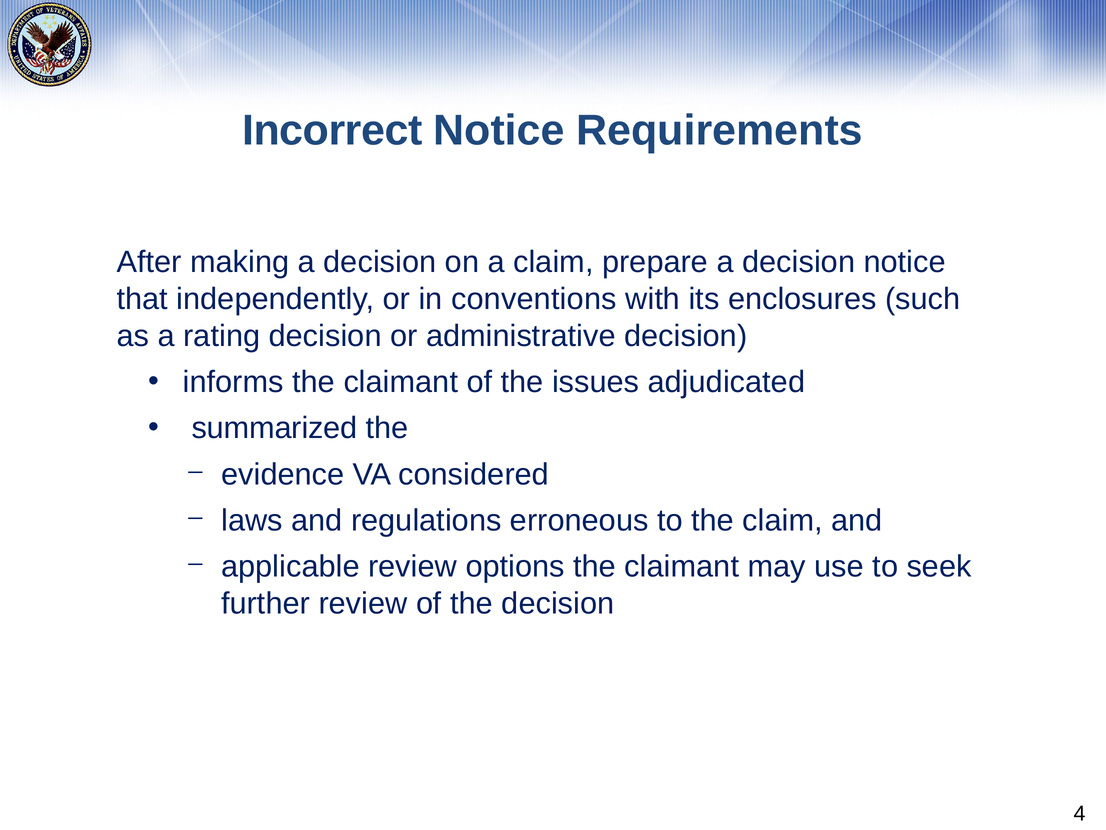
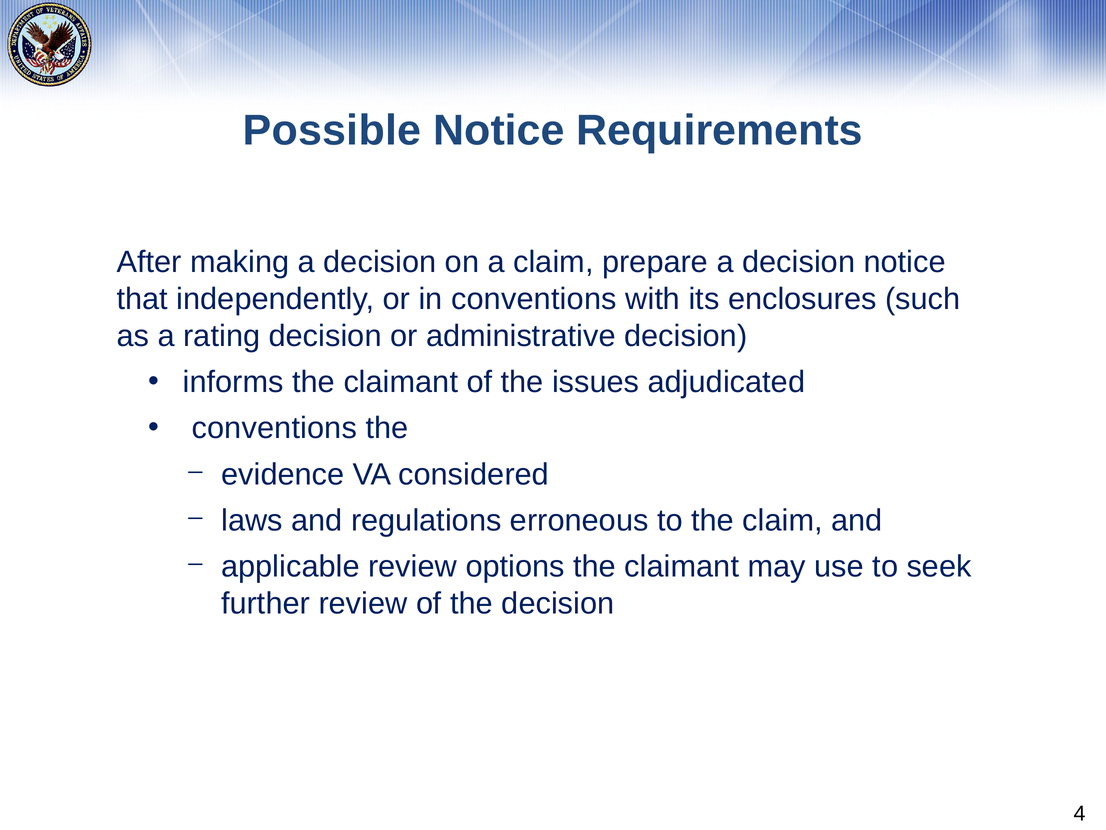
Incorrect: Incorrect -> Possible
summarized at (274, 428): summarized -> conventions
